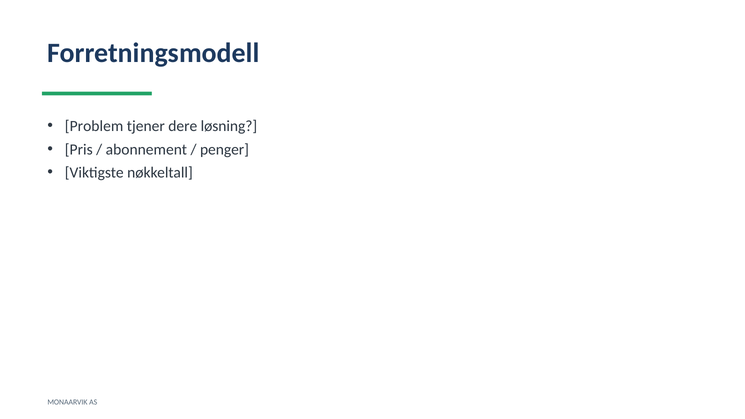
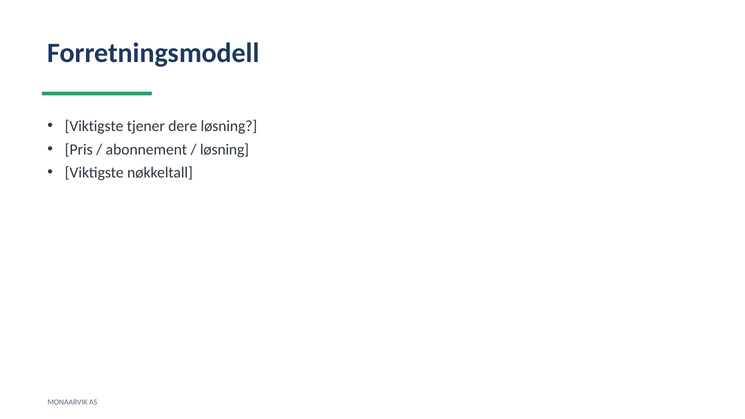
Problem at (94, 126): Problem -> Viktigste
penger at (224, 149): penger -> løsning
